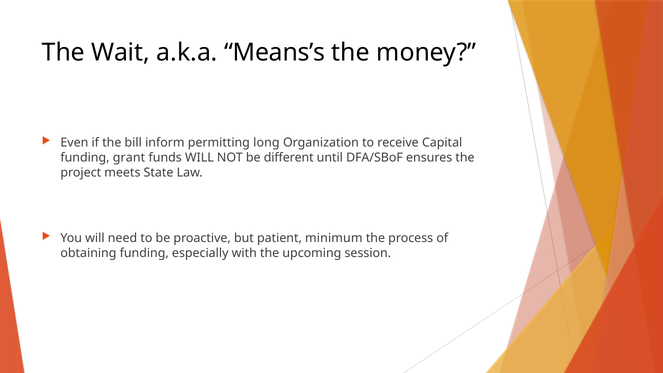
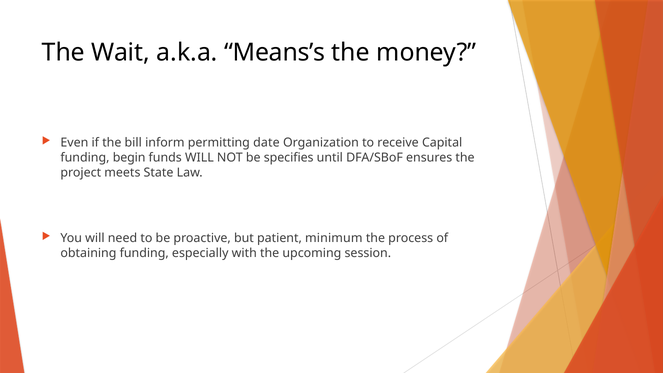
long: long -> date
grant: grant -> begin
different: different -> specifies
